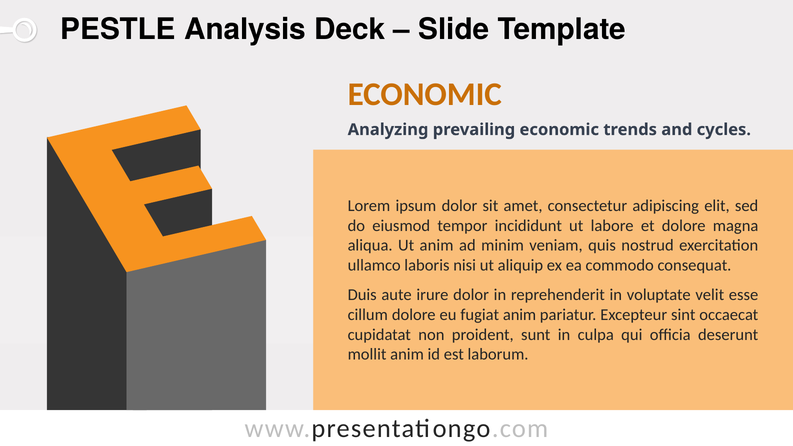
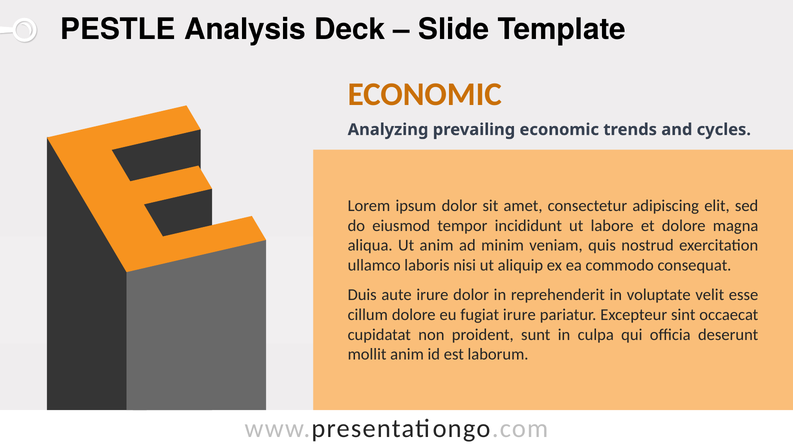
fugiat anim: anim -> irure
